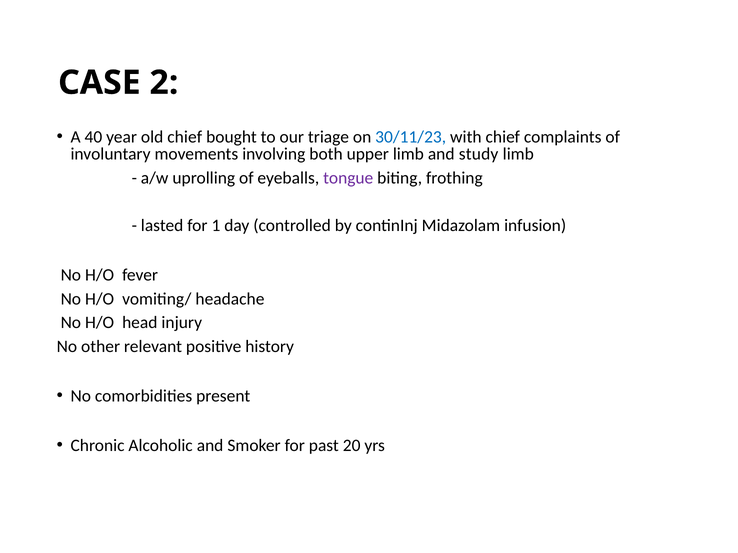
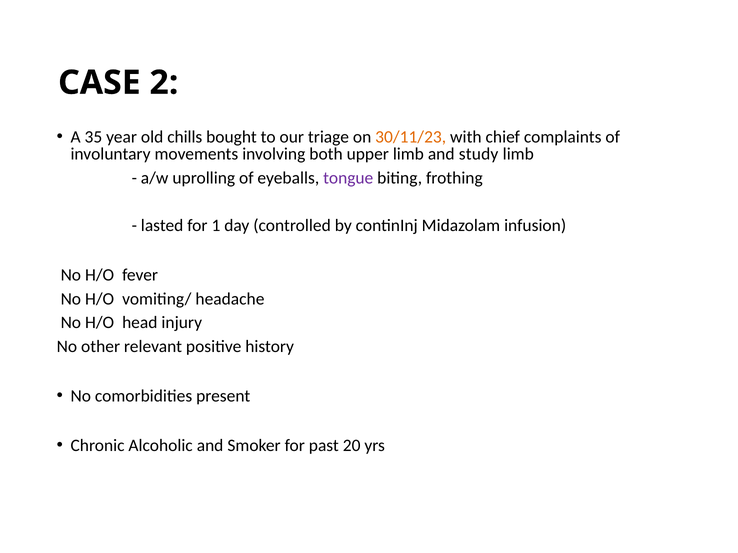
40: 40 -> 35
old chief: chief -> chills
30/11/23 colour: blue -> orange
